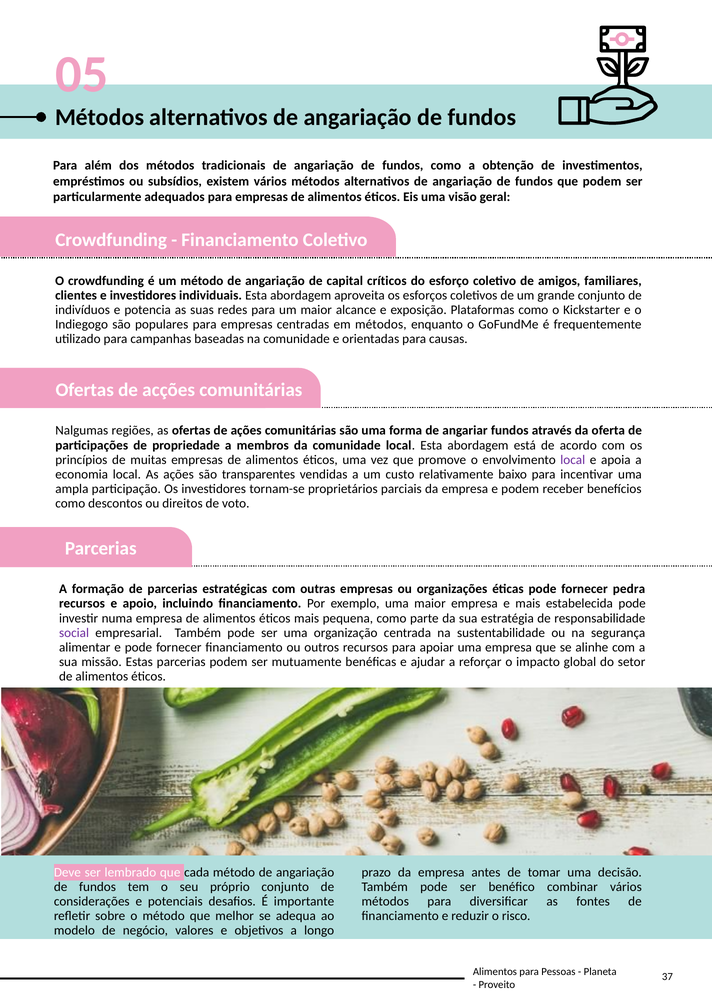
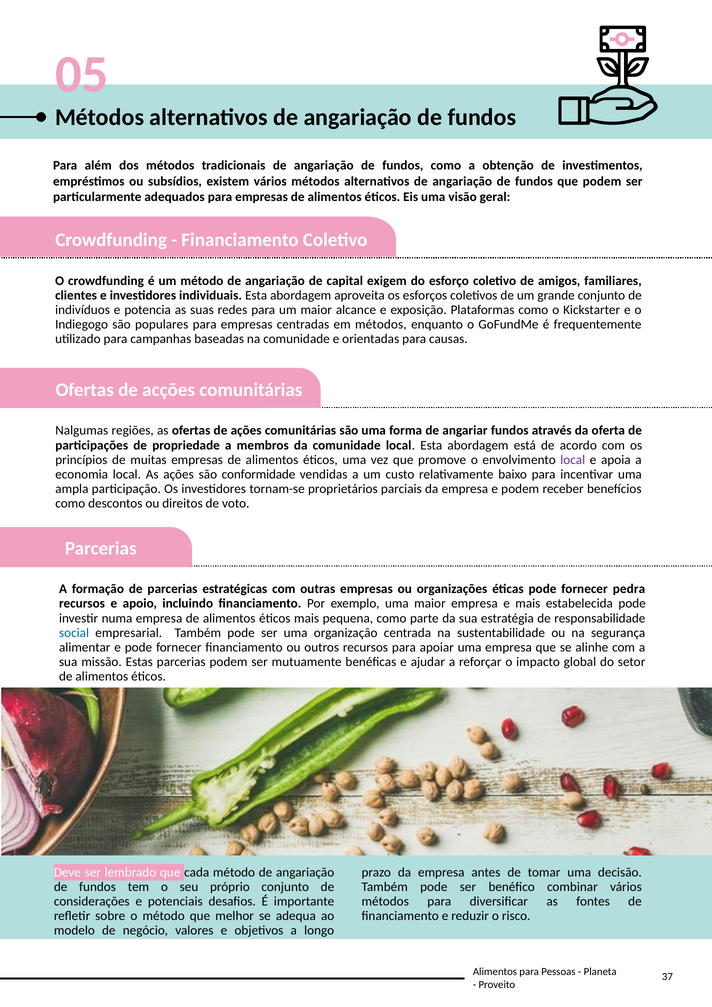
críticos: críticos -> exigem
transparentes: transparentes -> conformidade
social colour: purple -> blue
